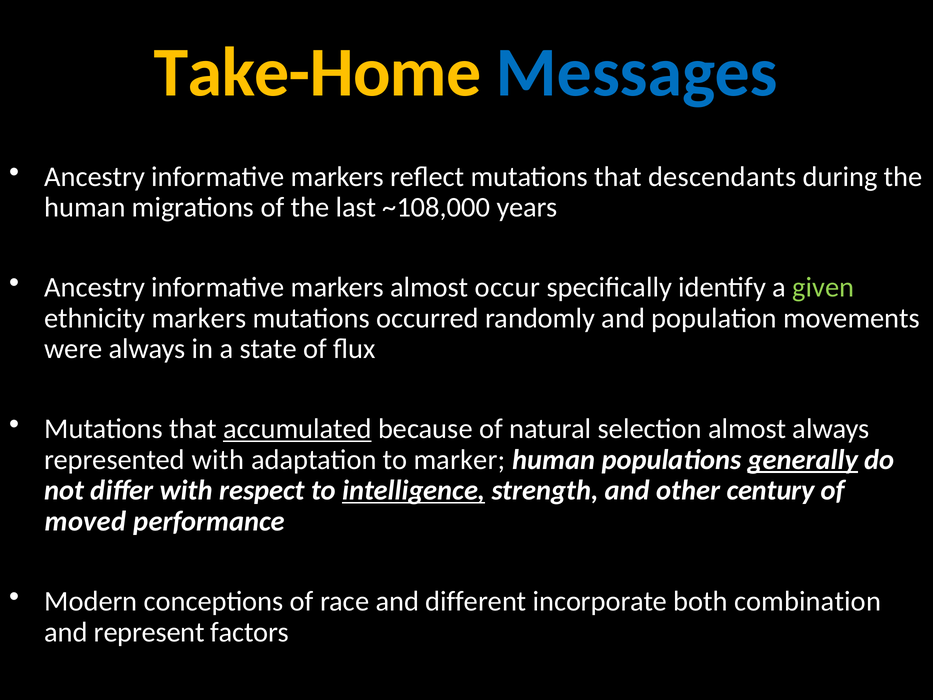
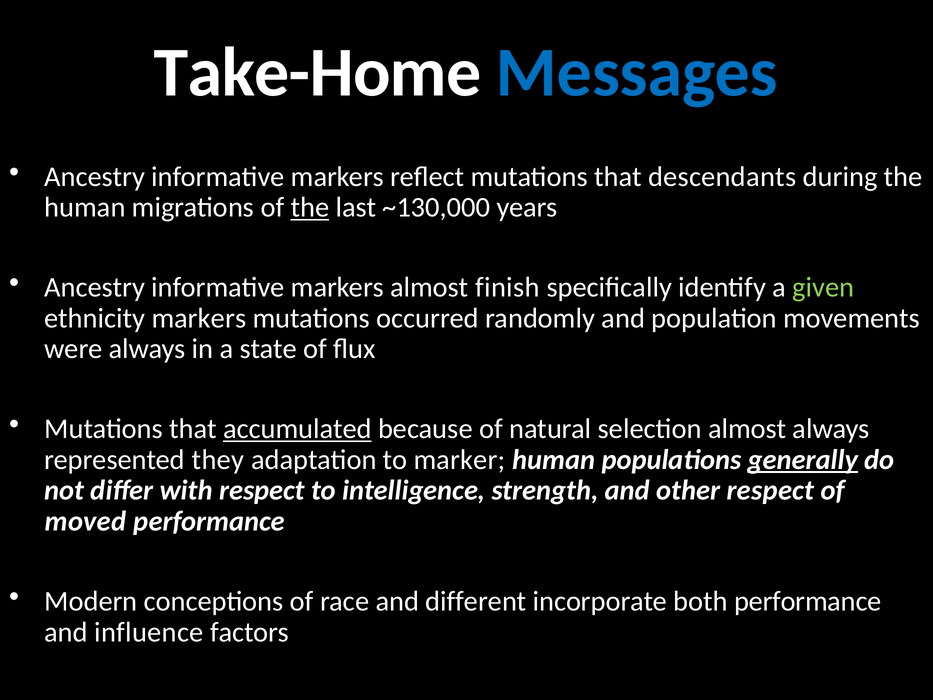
Take-Home colour: yellow -> white
the at (310, 207) underline: none -> present
~108,000: ~108,000 -> ~130,000
occur: occur -> finish
represented with: with -> they
intelligence underline: present -> none
other century: century -> respect
both combination: combination -> performance
represent: represent -> influence
